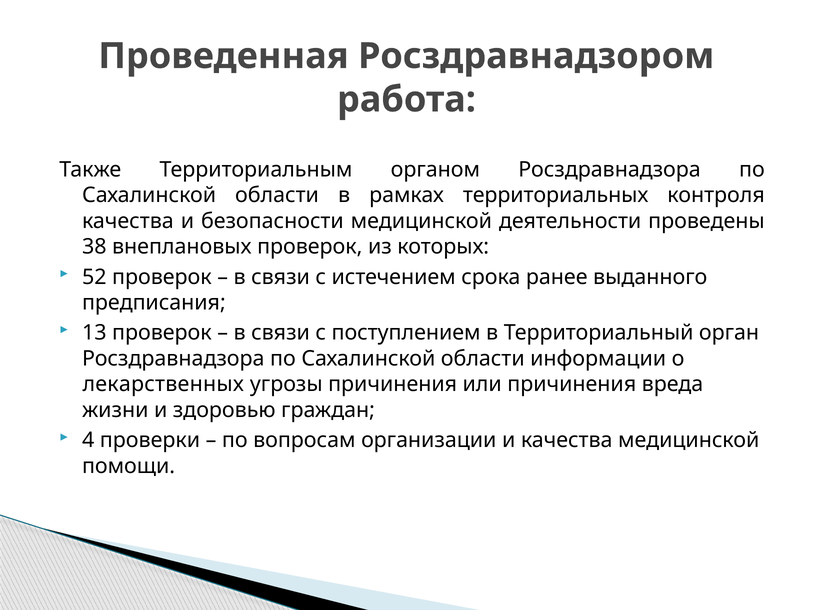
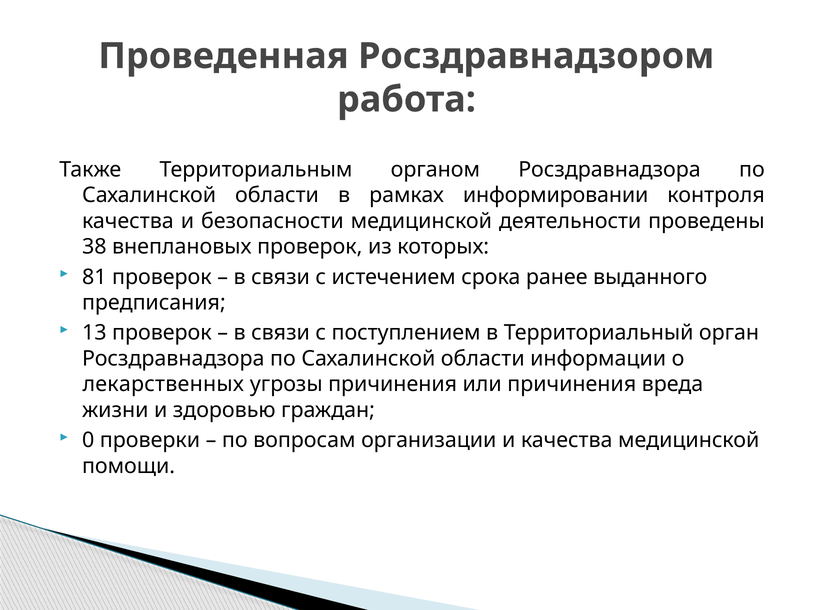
территориальных: территориальных -> информировании
52: 52 -> 81
4: 4 -> 0
